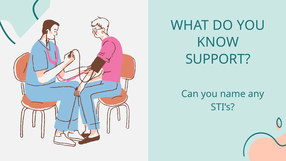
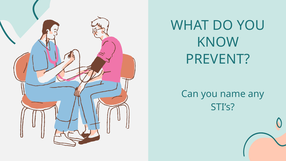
SUPPORT: SUPPORT -> PREVENT
